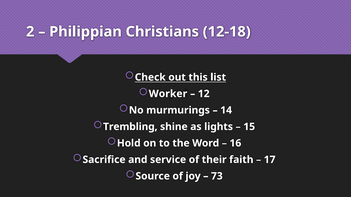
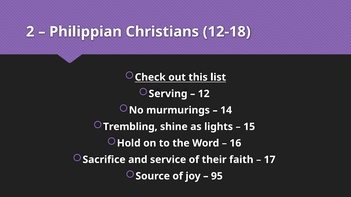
Worker: Worker -> Serving
73: 73 -> 95
